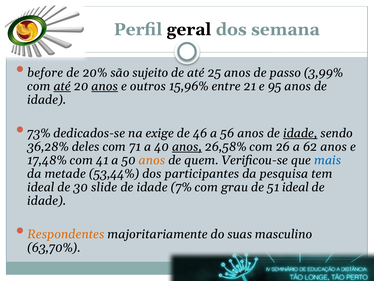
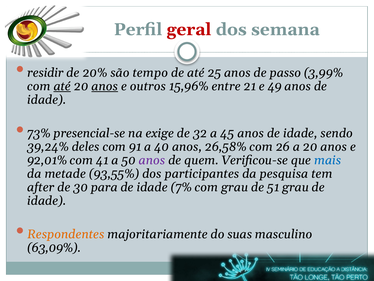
geral colour: black -> red
before: before -> residir
sujeito: sujeito -> tempo
95: 95 -> 49
dedicados-se: dedicados-se -> presencial-se
46: 46 -> 32
56: 56 -> 45
idade at (300, 133) underline: present -> none
36,28%: 36,28% -> 39,24%
71: 71 -> 91
anos at (187, 146) underline: present -> none
a 62: 62 -> 20
17,48%: 17,48% -> 92,01%
anos at (152, 160) colour: orange -> purple
53,44%: 53,44% -> 93,55%
ideal at (41, 187): ideal -> after
slide: slide -> para
51 ideal: ideal -> grau
63,70%: 63,70% -> 63,09%
